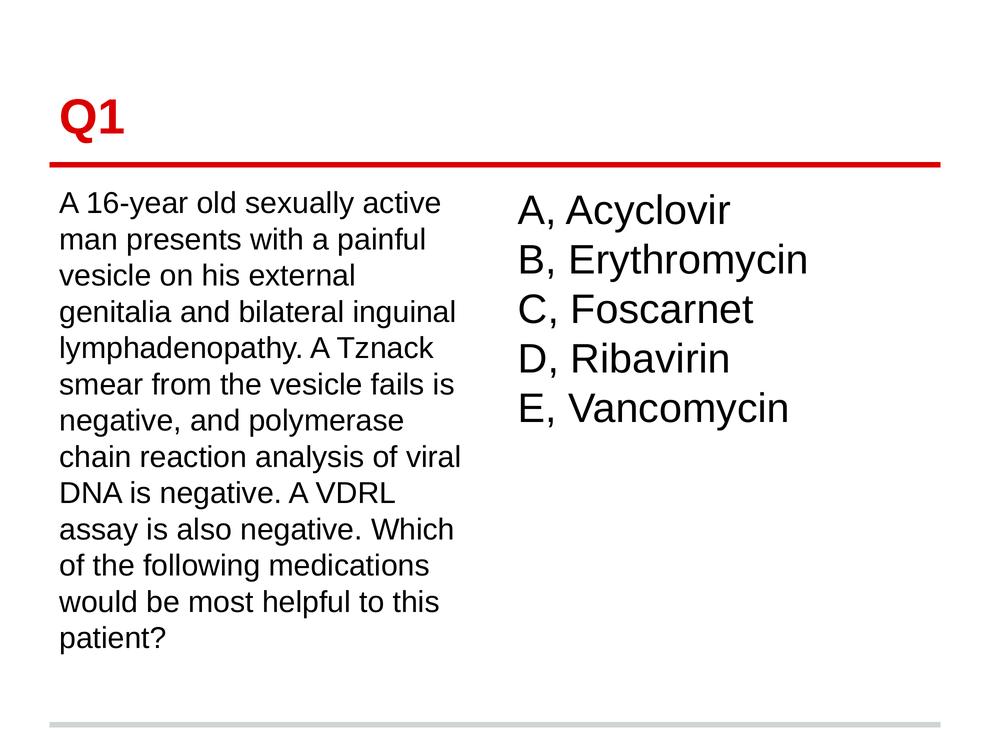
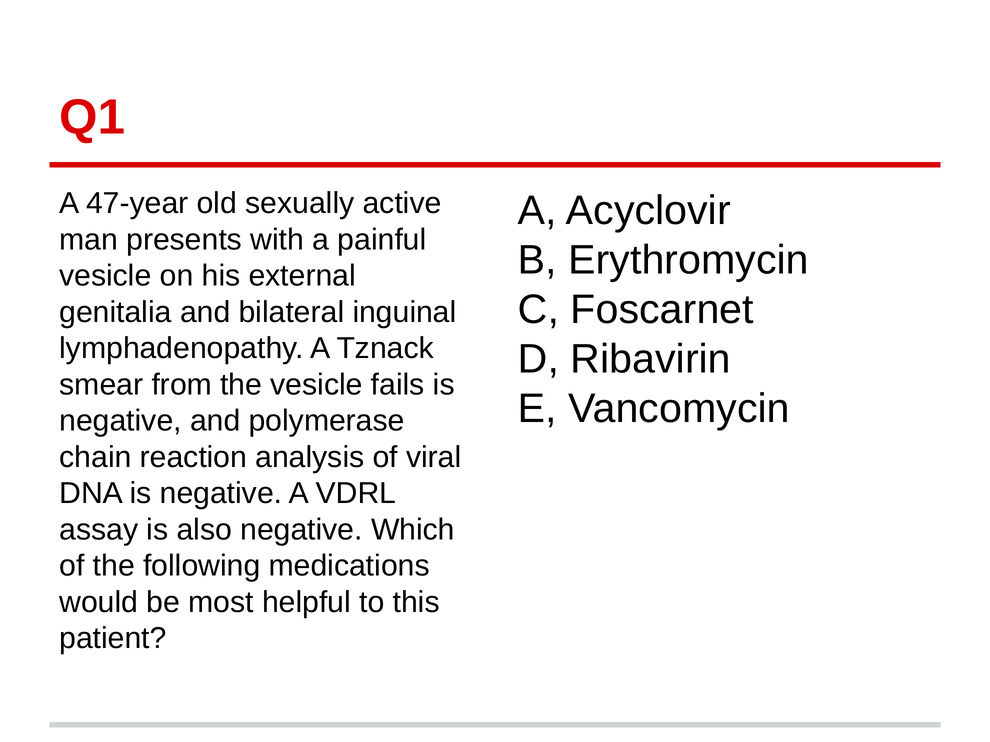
16-year: 16-year -> 47-year
